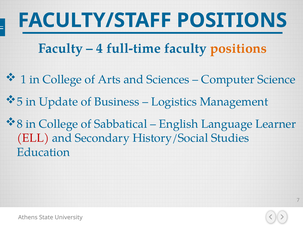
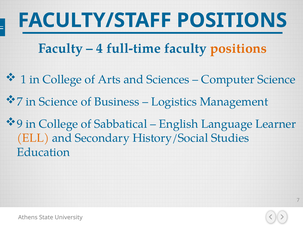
5 at (20, 102): 5 -> 7
in Update: Update -> Science
8: 8 -> 9
ELL colour: red -> orange
